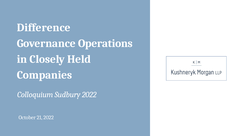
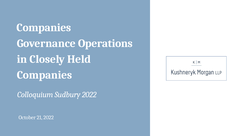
Difference at (44, 28): Difference -> Companies
